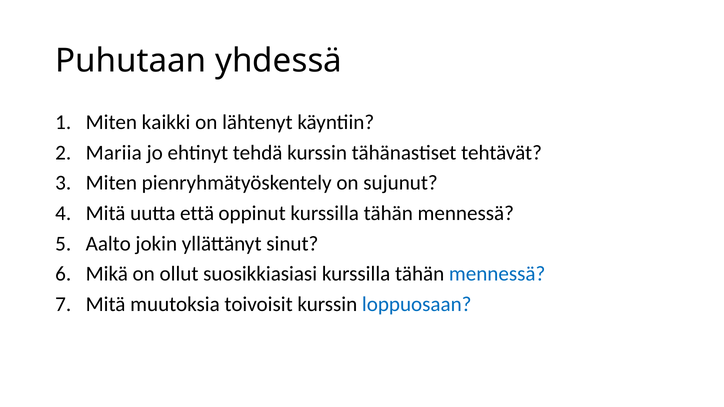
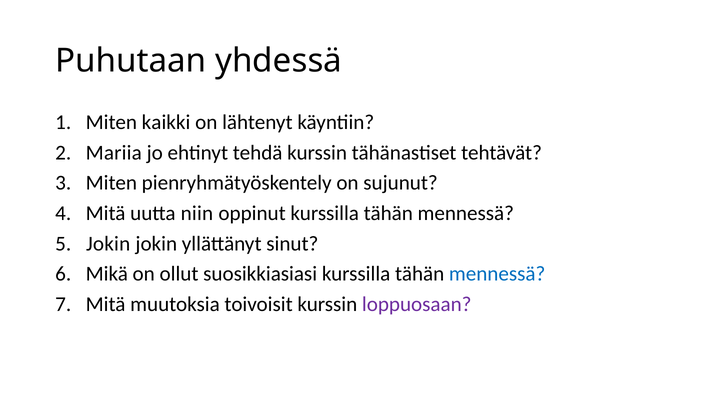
että: että -> niin
Aalto at (108, 244): Aalto -> Jokin
loppuosaan colour: blue -> purple
